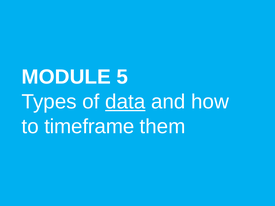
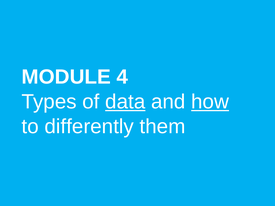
5: 5 -> 4
how underline: none -> present
timeframe: timeframe -> differently
